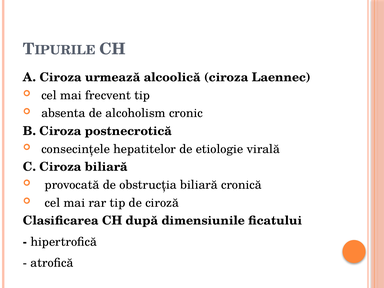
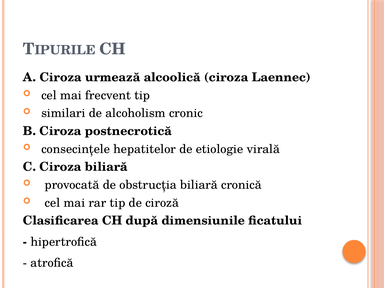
absenta: absenta -> similari
